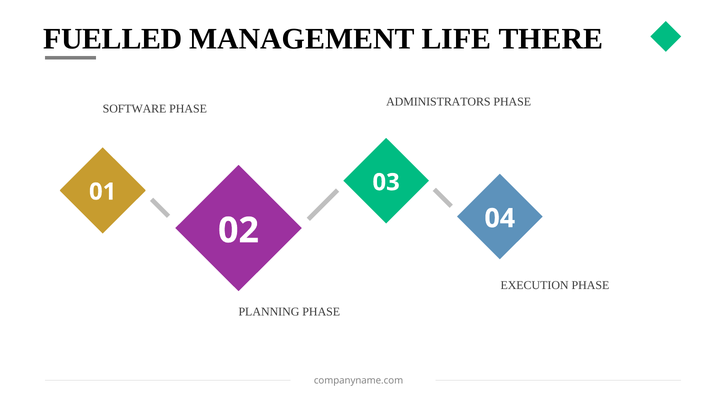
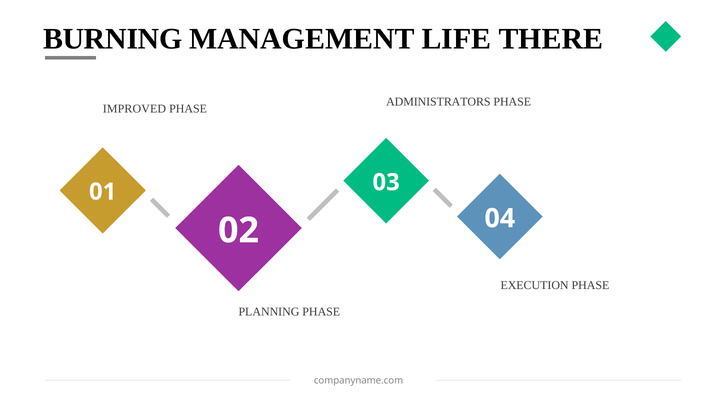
FUELLED: FUELLED -> BURNING
SOFTWARE: SOFTWARE -> IMPROVED
